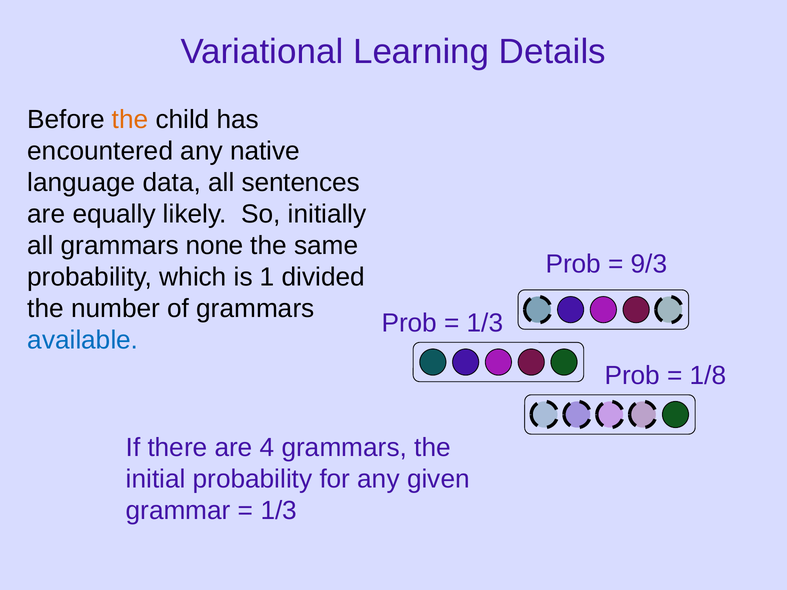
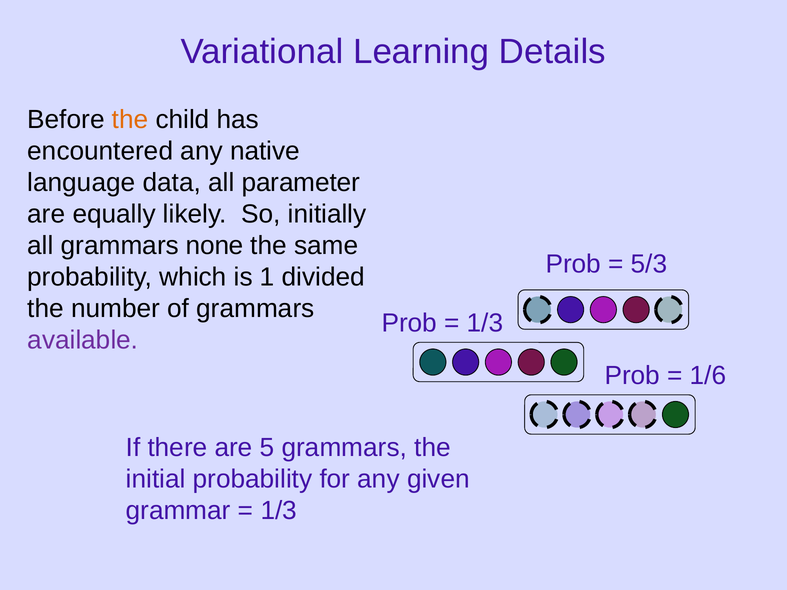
sentences: sentences -> parameter
9/3: 9/3 -> 5/3
available colour: blue -> purple
1/8: 1/8 -> 1/6
4: 4 -> 5
